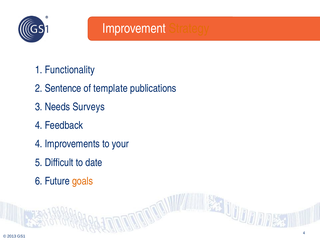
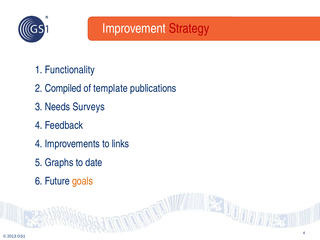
Strategy colour: orange -> red
Sentence: Sentence -> Compiled
your: your -> links
Difficult: Difficult -> Graphs
